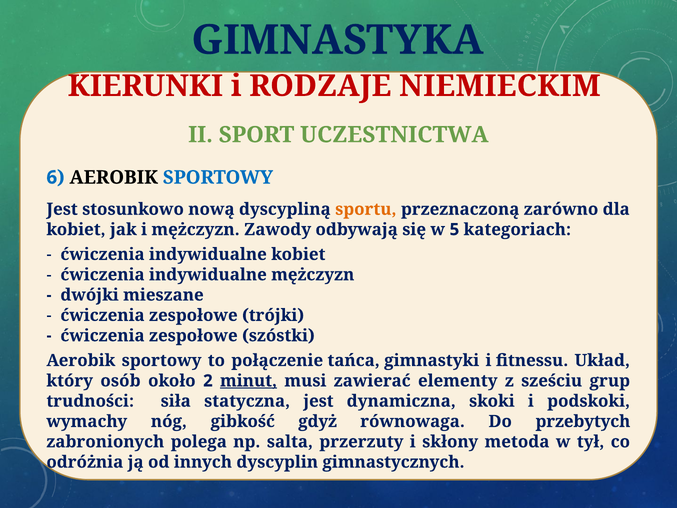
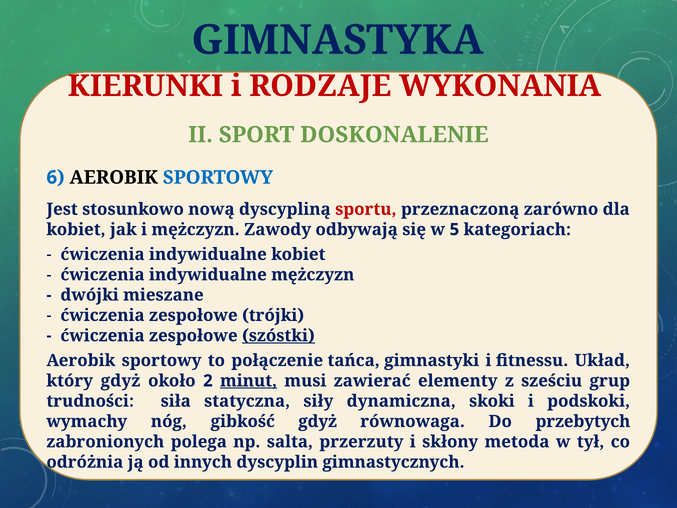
NIEMIECKIM: NIEMIECKIM -> WYKONANIA
UCZESTNICTWA: UCZESTNICTWA -> DOSKONALENIE
sportu colour: orange -> red
szóstki underline: none -> present
który osób: osób -> gdyż
statyczna jest: jest -> siły
